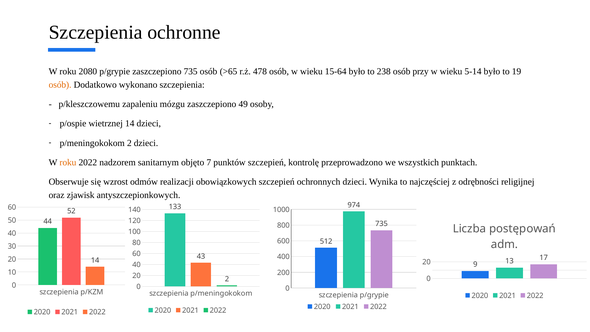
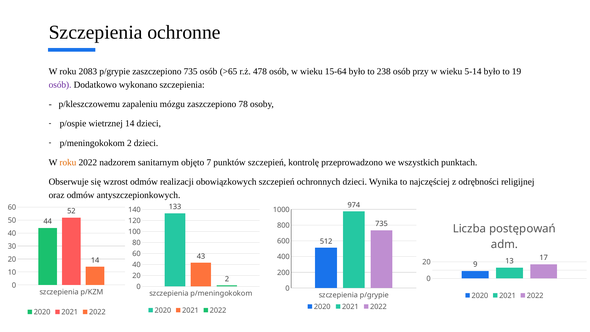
2080: 2080 -> 2083
osób at (60, 85) colour: orange -> purple
49: 49 -> 78
oraz zjawisk: zjawisk -> odmów
